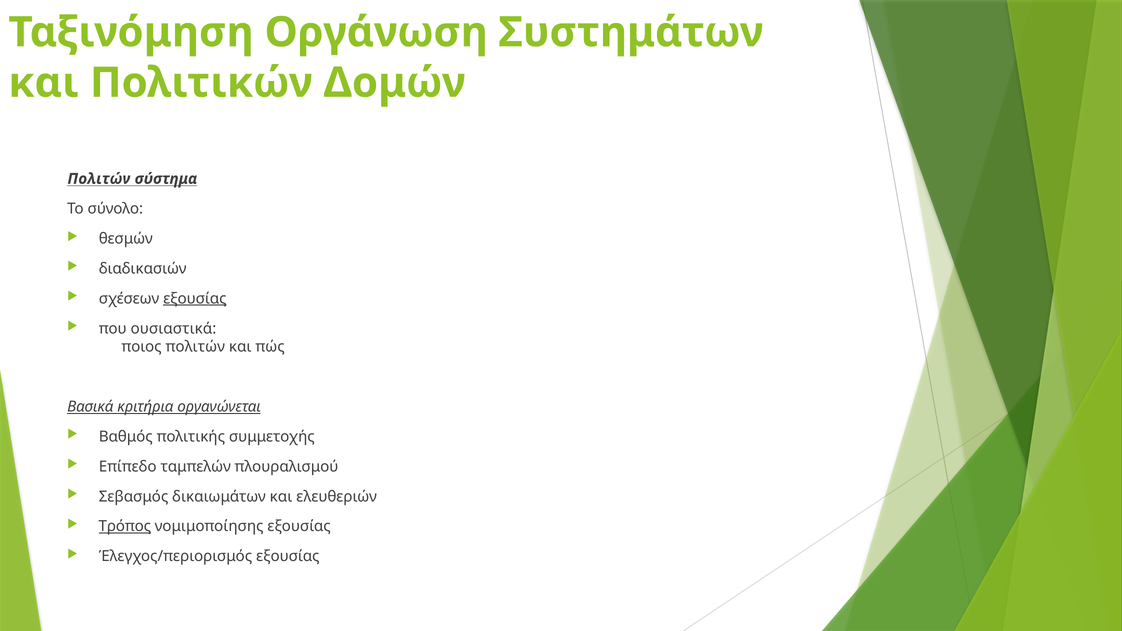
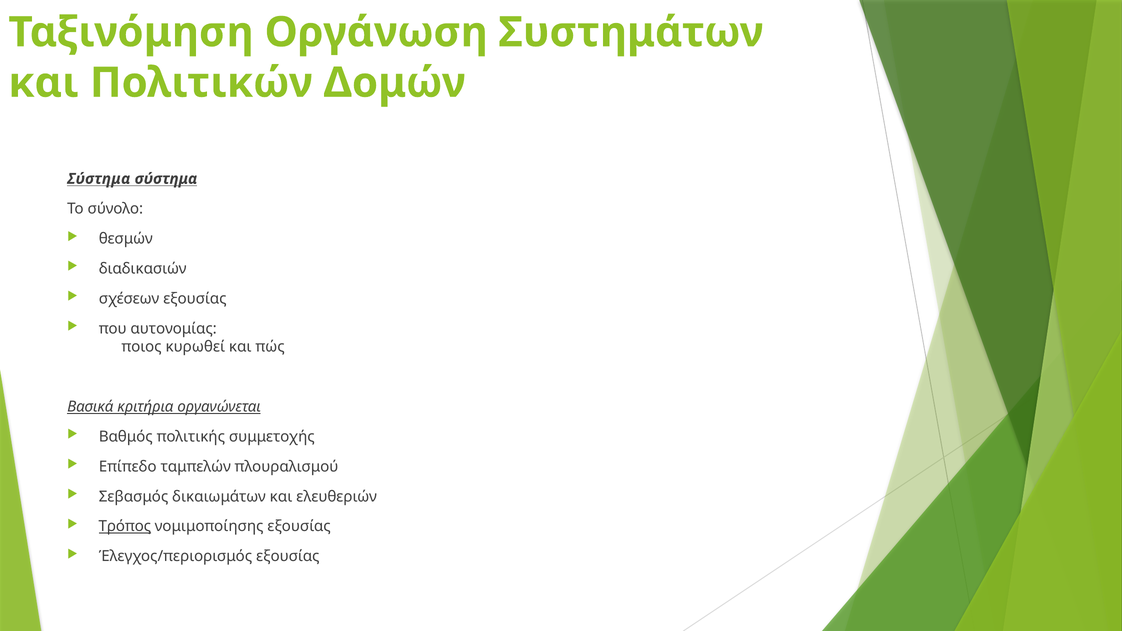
Πολιτών at (99, 179): Πολιτών -> Σύστημα
εξουσίας at (195, 299) underline: present -> none
ουσιαστικά: ουσιαστικά -> αυτονομίας
ποιος πολιτών: πολιτών -> κυρωθεί
